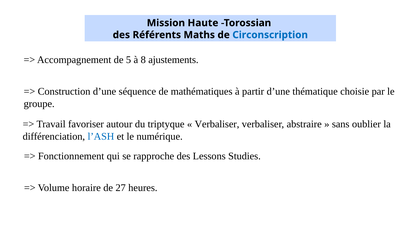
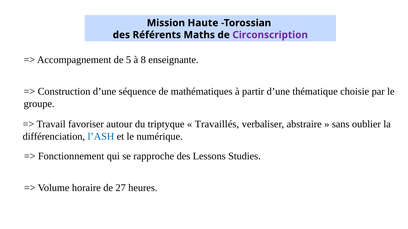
Circonscription colour: blue -> purple
ajustements: ajustements -> enseignante
Verbaliser at (217, 124): Verbaliser -> Travaillés
